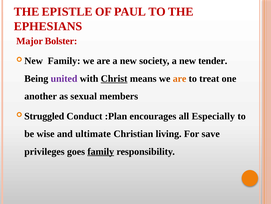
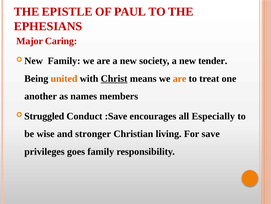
Bolster: Bolster -> Caring
united colour: purple -> orange
sexual: sexual -> names
:Plan: :Plan -> :Save
ultimate: ultimate -> stronger
family at (101, 151) underline: present -> none
